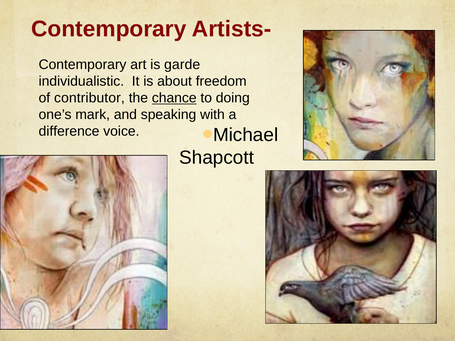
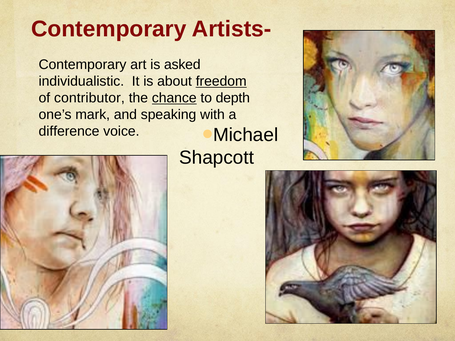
garde: garde -> asked
freedom underline: none -> present
doing: doing -> depth
